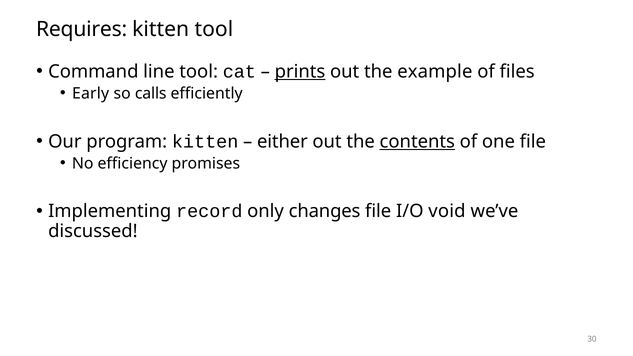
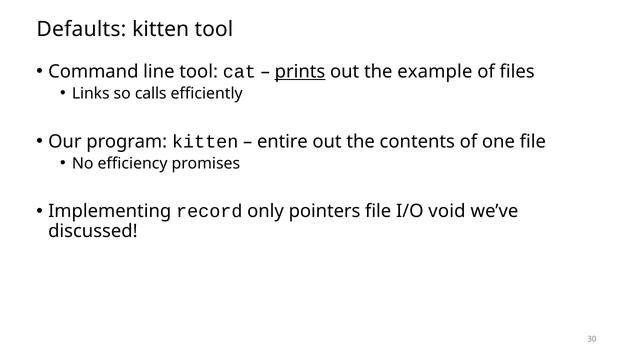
Requires: Requires -> Defaults
Early: Early -> Links
either: either -> entire
contents underline: present -> none
changes: changes -> pointers
